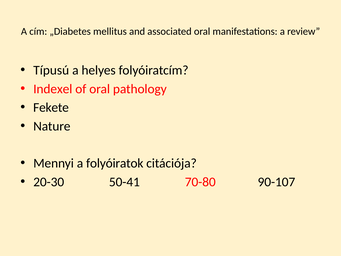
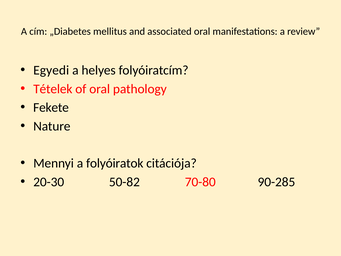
Típusú: Típusú -> Egyedi
Indexel: Indexel -> Tételek
50-41: 50-41 -> 50-82
90-107: 90-107 -> 90-285
